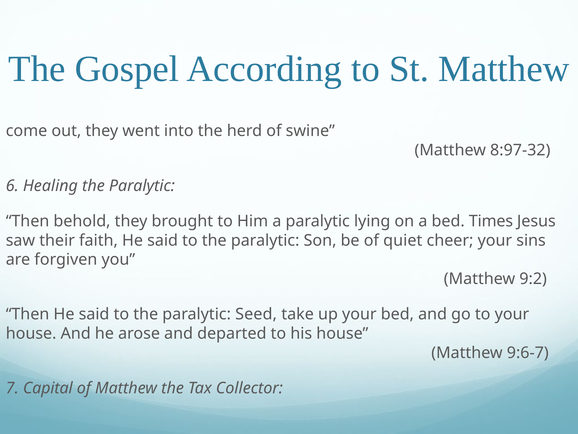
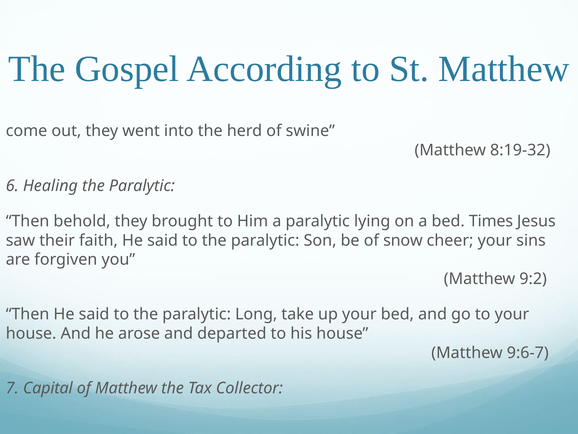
8:97-32: 8:97-32 -> 8:19-32
quiet: quiet -> snow
Seed: Seed -> Long
